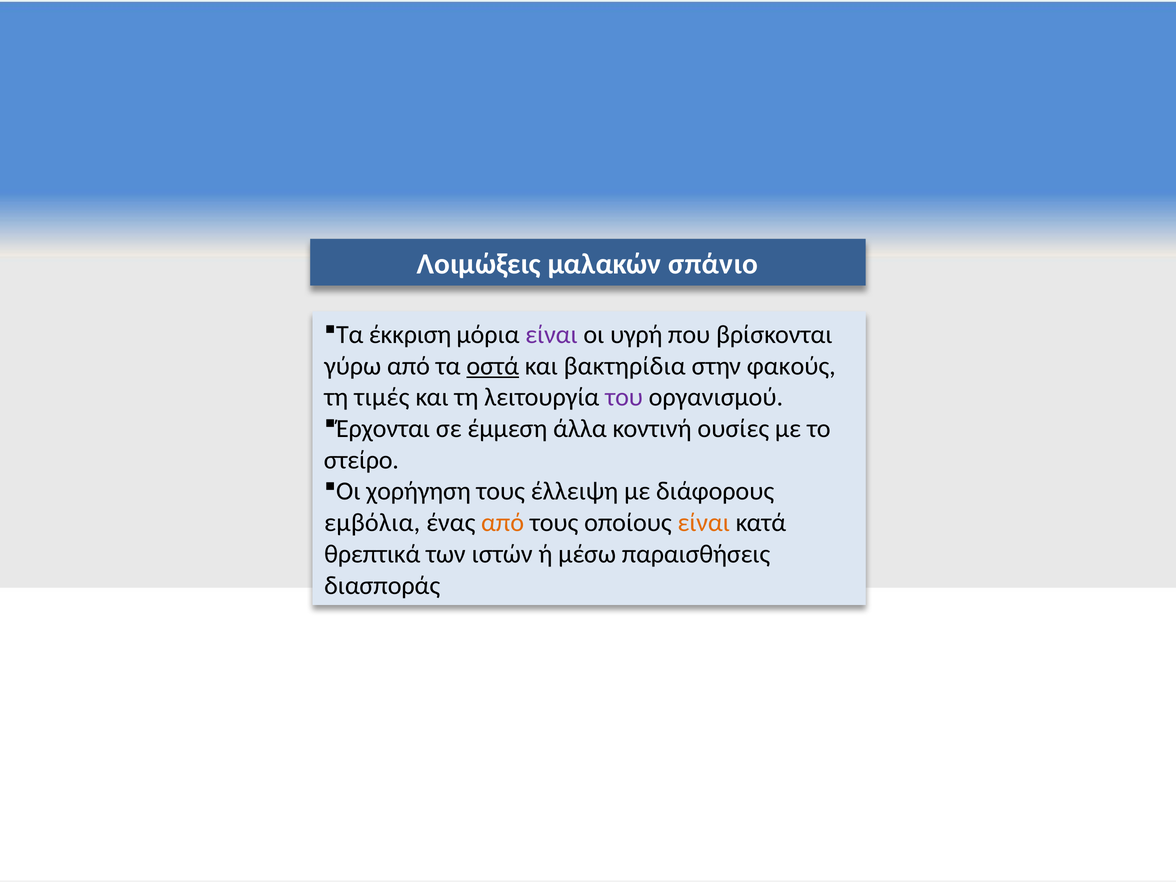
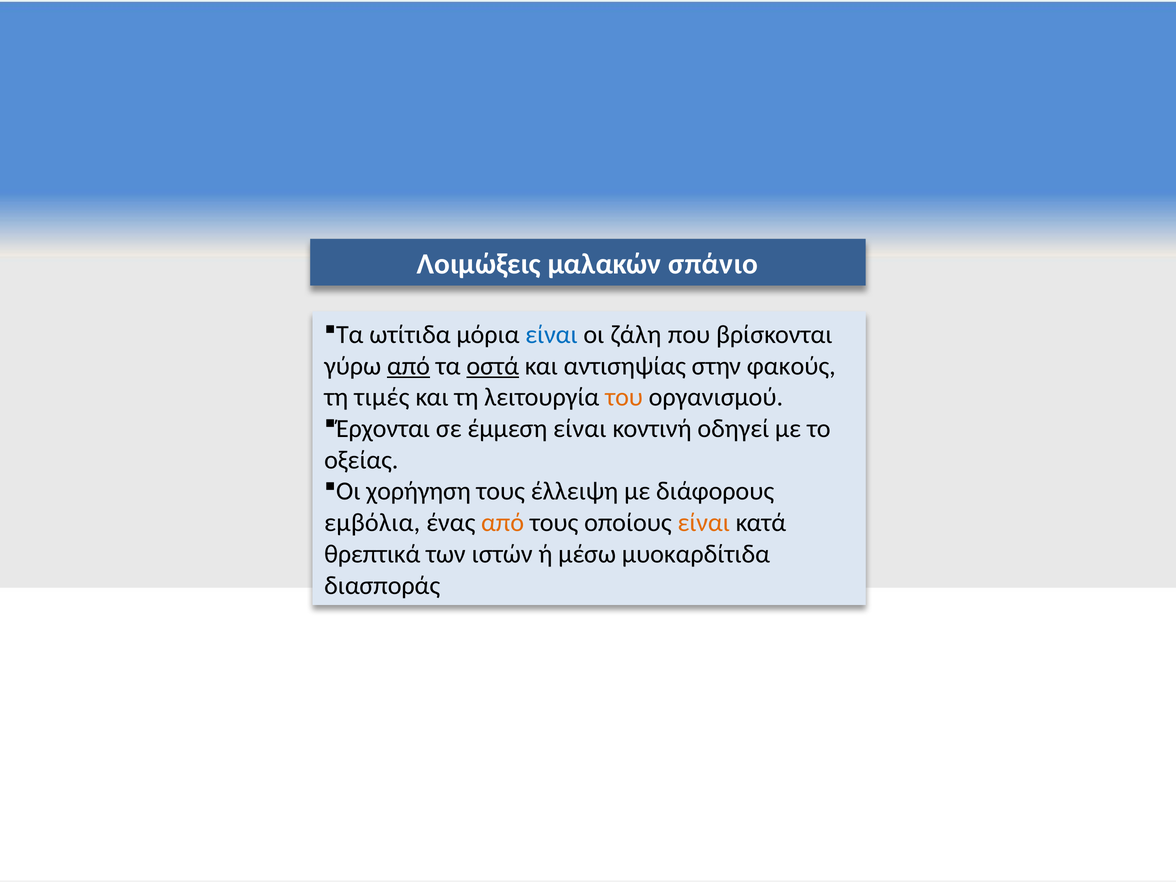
έκκριση: έκκριση -> ωτίτιδα
είναι at (551, 335) colour: purple -> blue
υγρή: υγρή -> ζάλη
από at (409, 366) underline: none -> present
βακτηρίδια: βακτηρίδια -> αντισηψίας
του colour: purple -> orange
έμμεση άλλα: άλλα -> είναι
ουσίες: ουσίες -> οδηγεί
στείρο: στείρο -> οξείας
παραισθήσεις: παραισθήσεις -> μυοκαρδίτιδα
